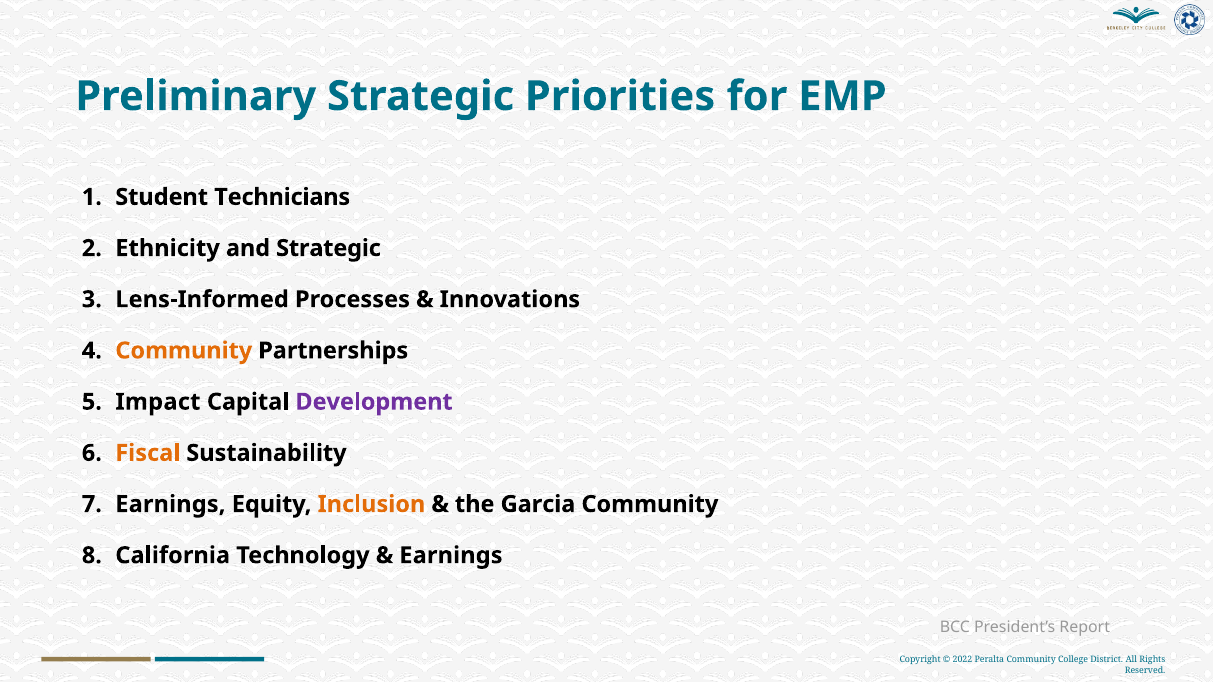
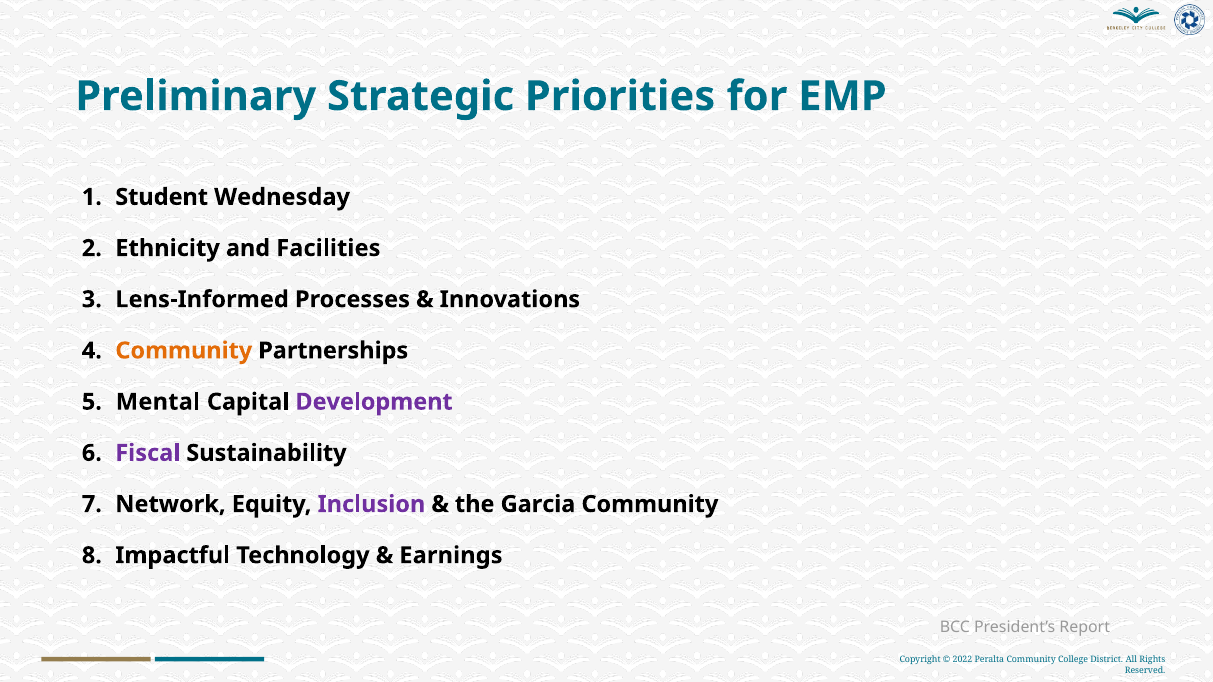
Technicians: Technicians -> Wednesday
and Strategic: Strategic -> Facilities
Impact: Impact -> Mental
Fiscal colour: orange -> purple
Earnings at (170, 504): Earnings -> Network
Inclusion colour: orange -> purple
California: California -> Impactful
